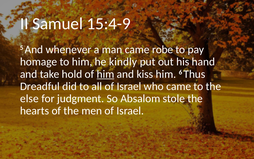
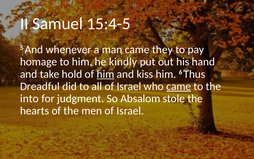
15:4-9: 15:4-9 -> 15:4-5
robe: robe -> they
came at (179, 86) underline: none -> present
else: else -> into
